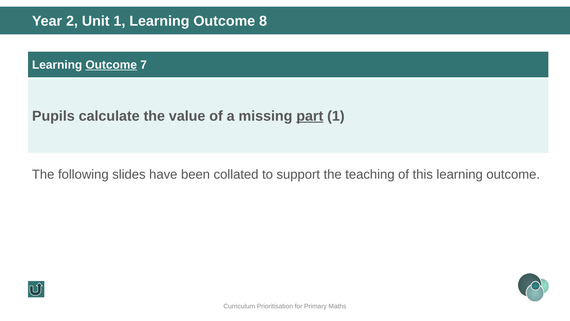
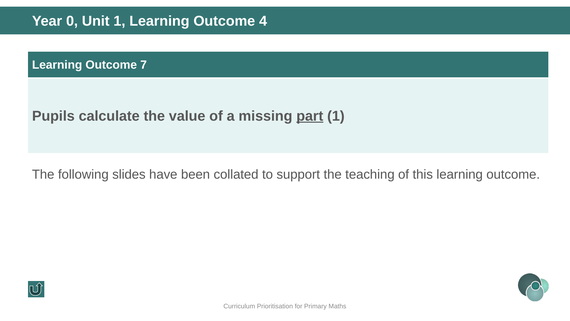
2: 2 -> 0
8: 8 -> 4
Outcome at (111, 65) underline: present -> none
